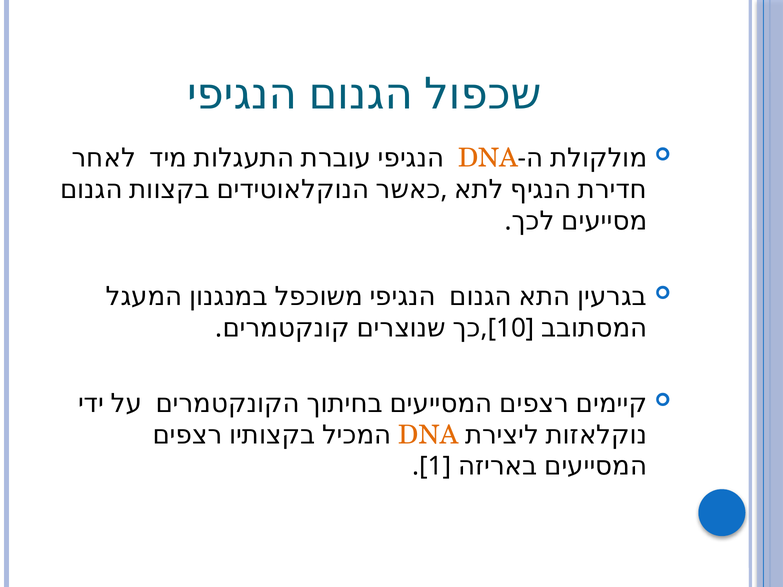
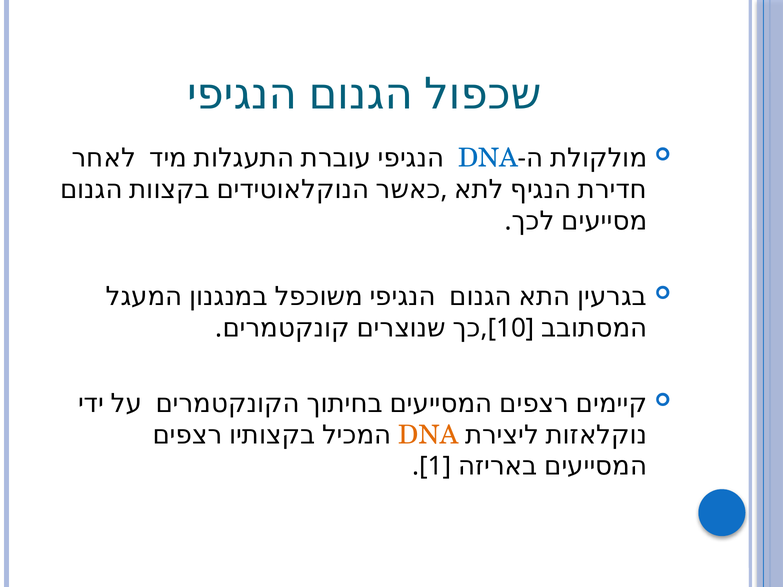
DNA at (488, 158) colour: orange -> blue
